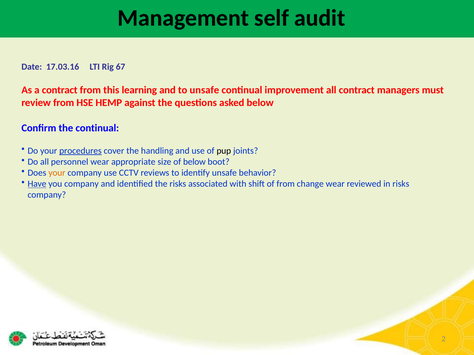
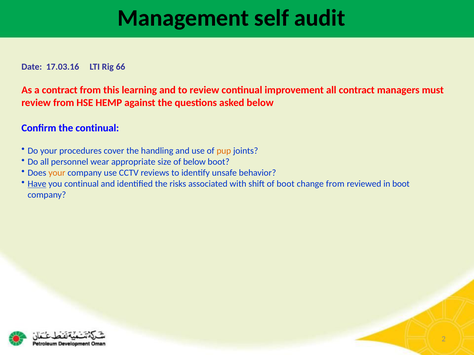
67: 67 -> 66
to unsafe: unsafe -> review
procedures underline: present -> none
pup colour: black -> orange
you company: company -> continual
of from: from -> boot
change wear: wear -> from
in risks: risks -> boot
